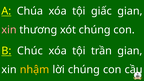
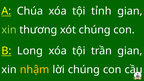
giấc: giấc -> tỉnh
xin at (9, 30) colour: pink -> light green
Chúc: Chúc -> Long
